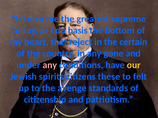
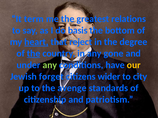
supreme: supreme -> relations
heart underline: none -> present
certain: certain -> degree
any at (50, 65) colour: pink -> light green
spirits: spirits -> forget
these: these -> wider
felt: felt -> city
